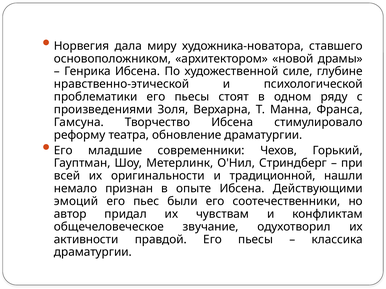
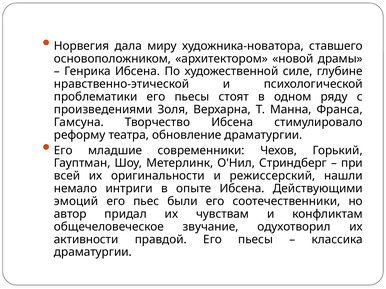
традиционной: традиционной -> режиссерский
признан: признан -> интриги
